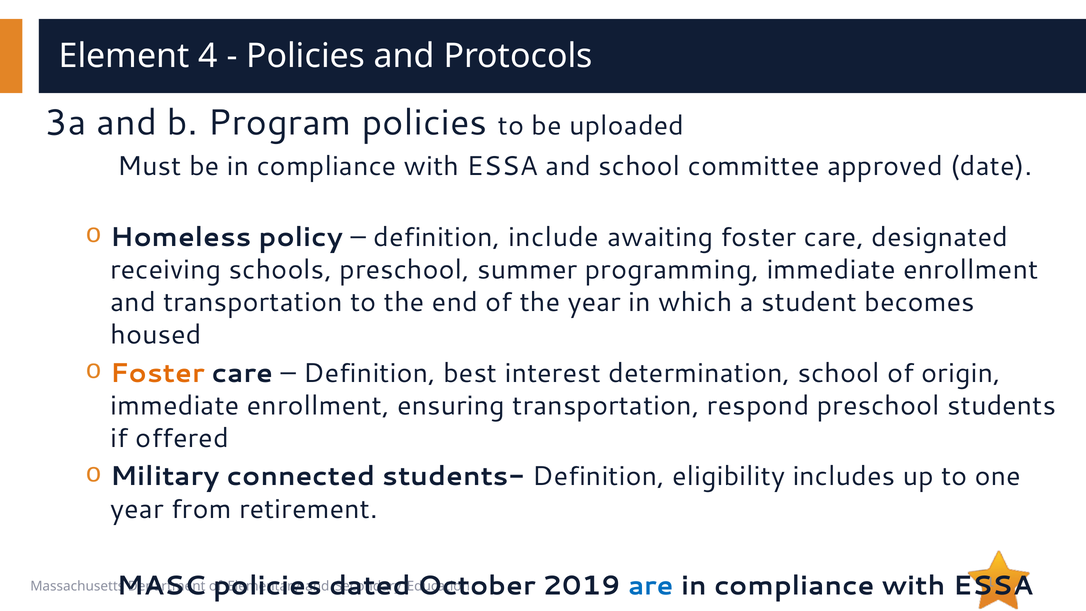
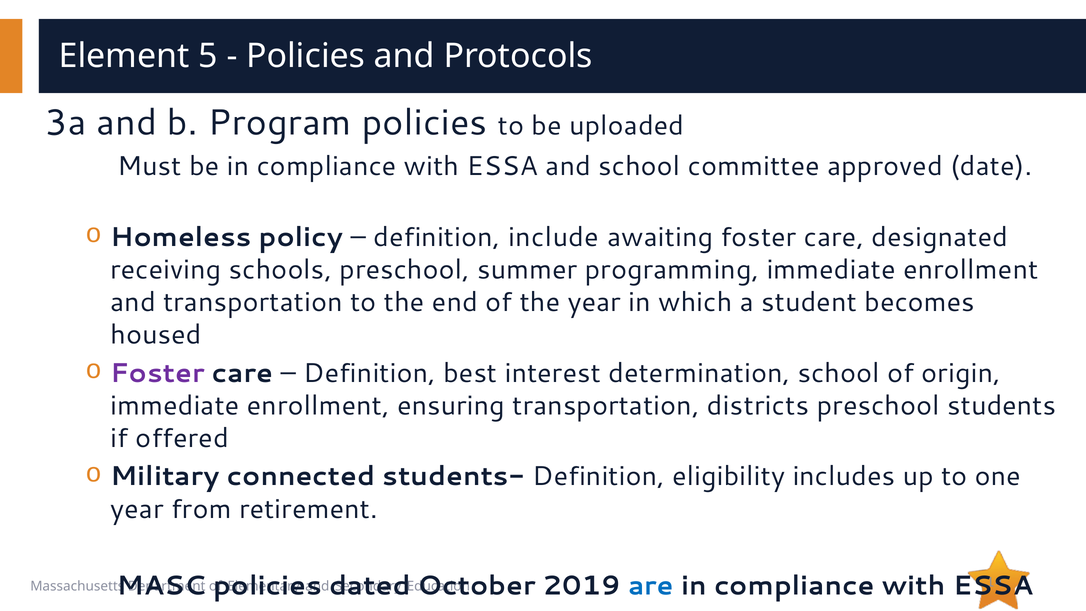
4: 4 -> 5
Foster at (157, 373) colour: orange -> purple
respond: respond -> districts
